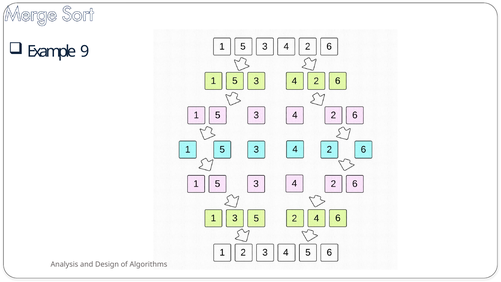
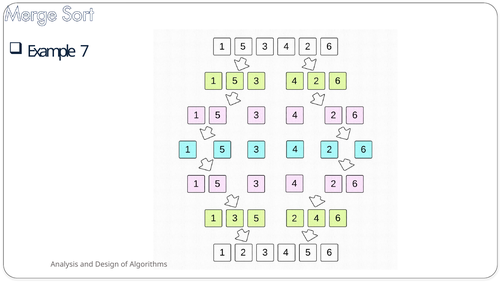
9: 9 -> 7
